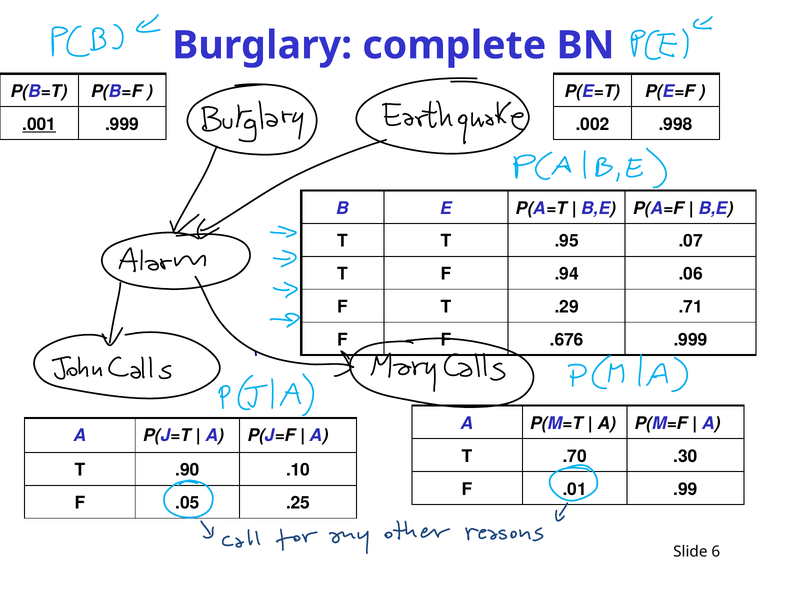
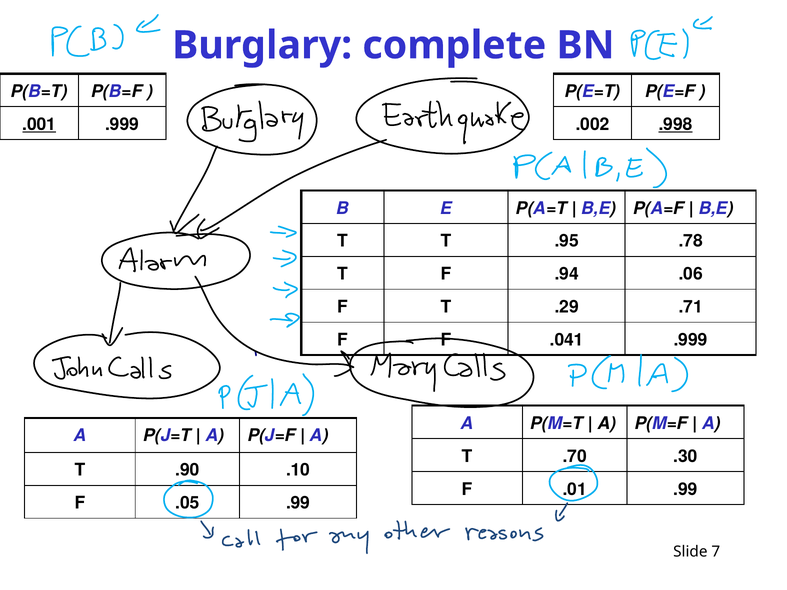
.998 underline: none -> present
.07: .07 -> .78
.676: .676 -> .041
.05 .25: .25 -> .99
6: 6 -> 7
